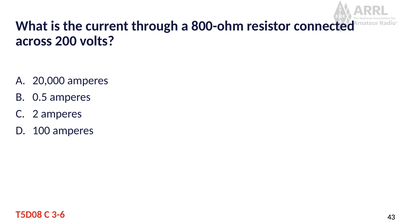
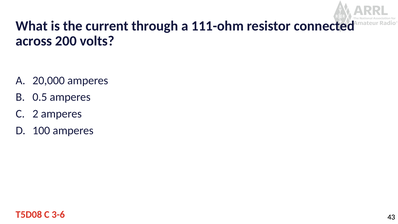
800-ohm: 800-ohm -> 111-ohm
